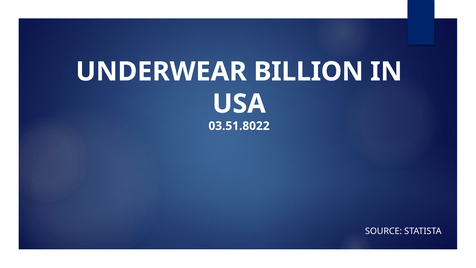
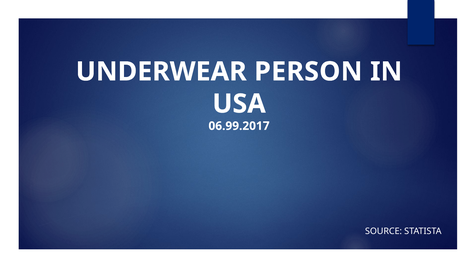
BILLION: BILLION -> PERSON
03.51.8022: 03.51.8022 -> 06.99.2017
